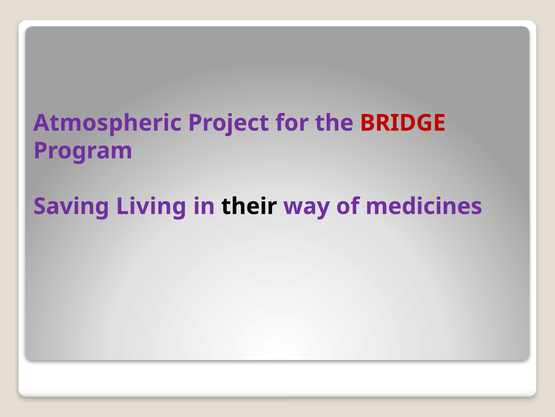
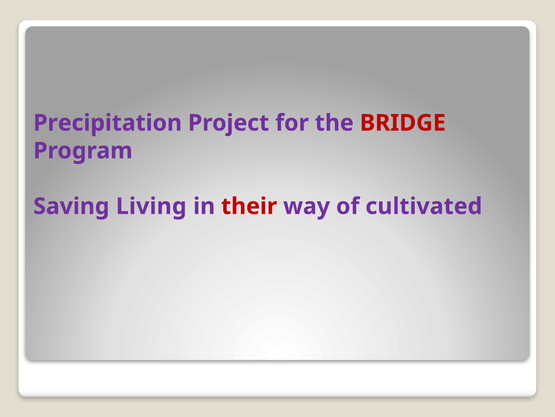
Atmospheric: Atmospheric -> Precipitation
their colour: black -> red
medicines: medicines -> cultivated
